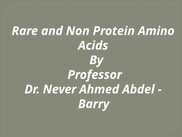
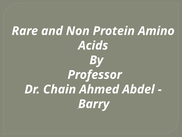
Never: Never -> Chain
